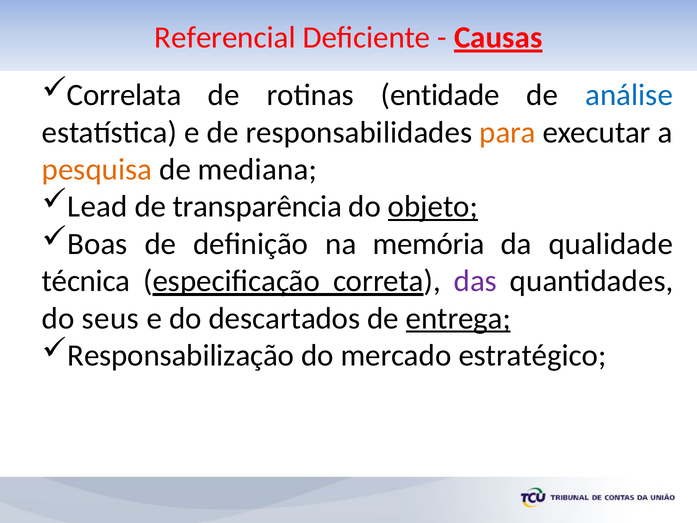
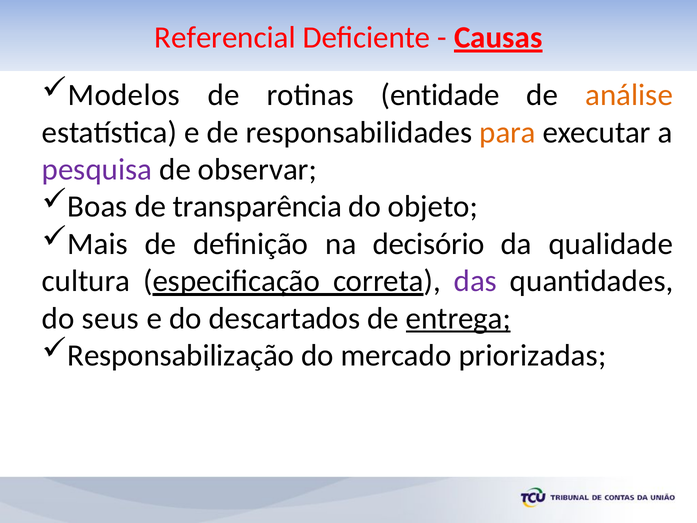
Correlata: Correlata -> Modelos
análise colour: blue -> orange
pesquisa colour: orange -> purple
mediana: mediana -> observar
Lead: Lead -> Boas
objeto underline: present -> none
Boas: Boas -> Mais
memória: memória -> decisório
técnica: técnica -> cultura
estratégico: estratégico -> priorizadas
